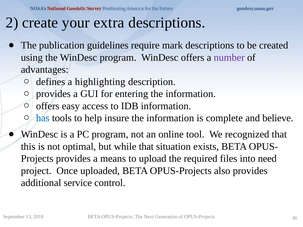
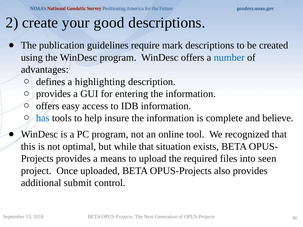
extra: extra -> good
number colour: purple -> blue
need: need -> seen
service: service -> submit
